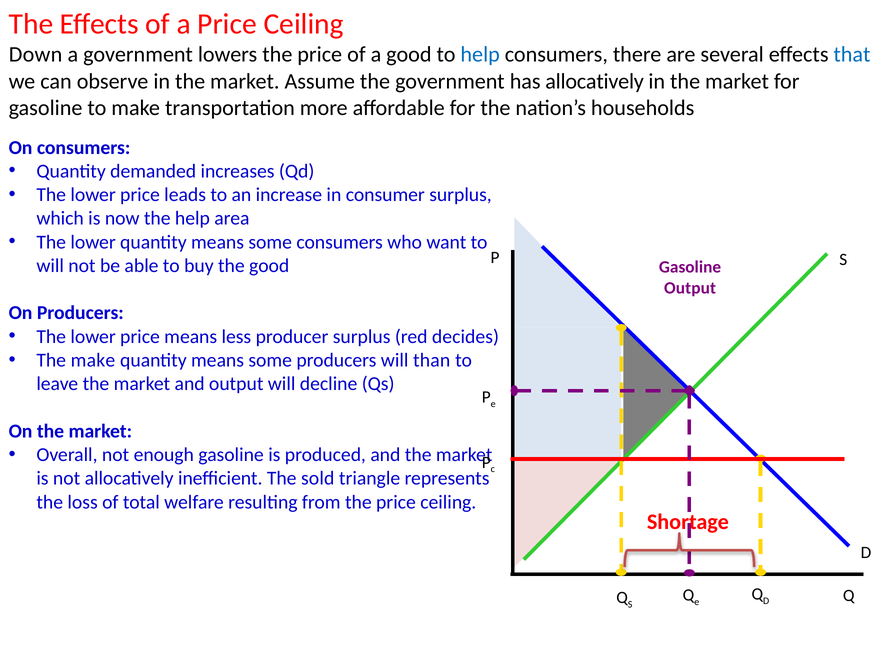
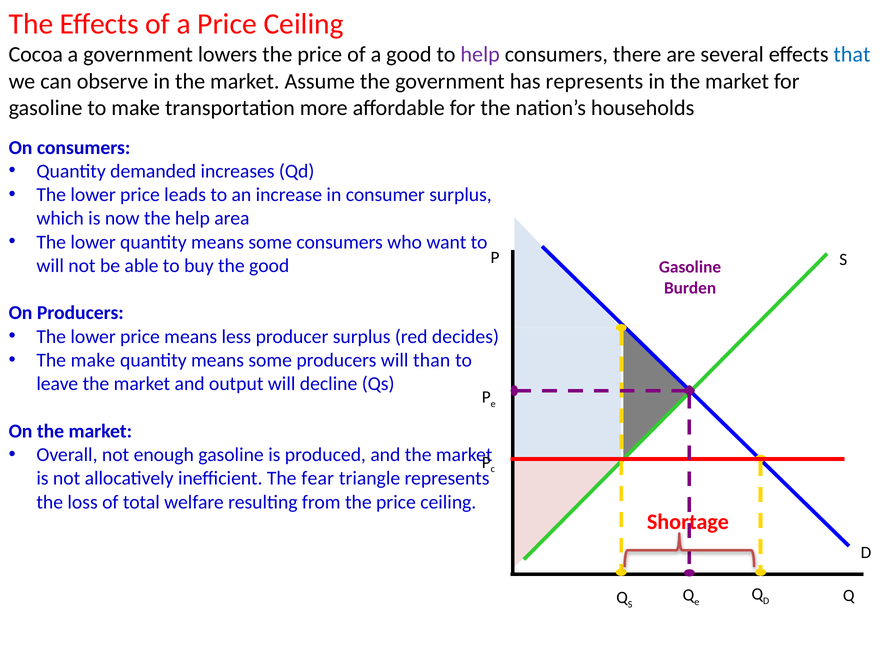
Down: Down -> Cocoa
help at (480, 55) colour: blue -> purple
has allocatively: allocatively -> represents
Output at (690, 288): Output -> Burden
sold: sold -> fear
